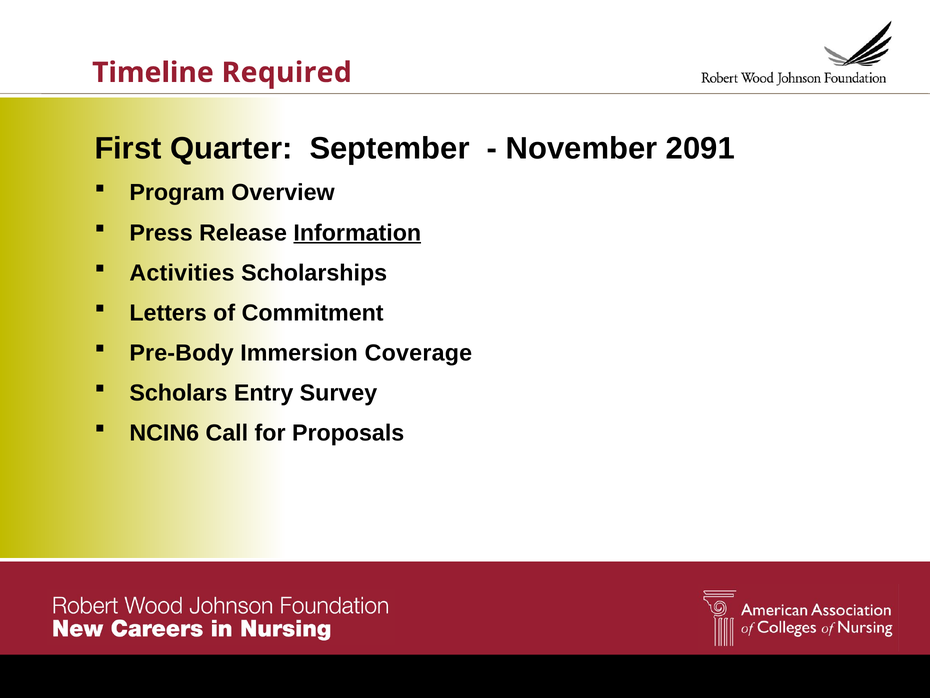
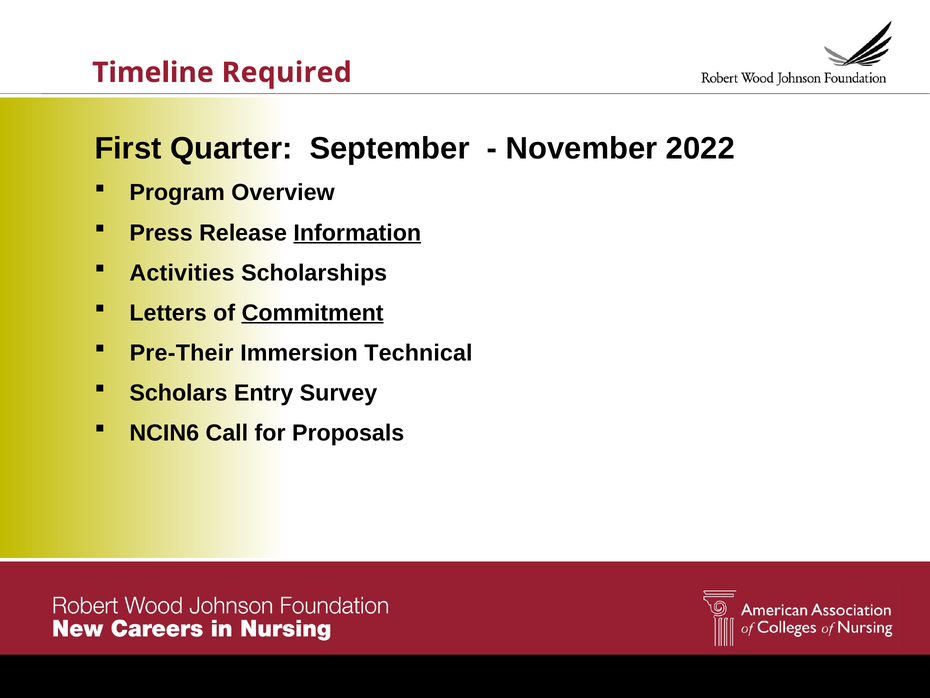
2091: 2091 -> 2022
Commitment underline: none -> present
Pre-Body: Pre-Body -> Pre-Their
Coverage: Coverage -> Technical
